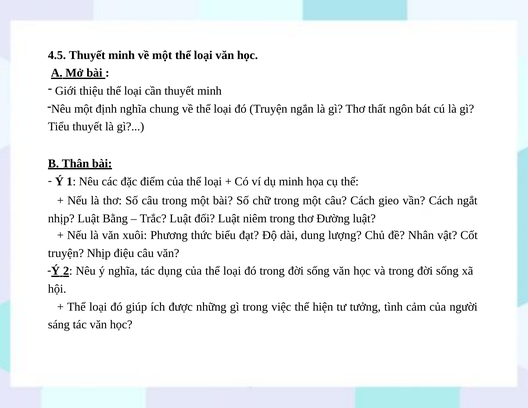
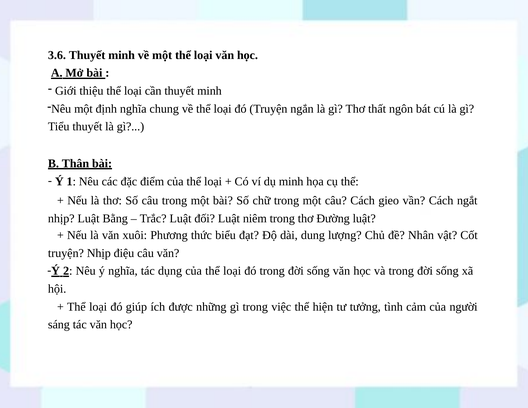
4.5: 4.5 -> 3.6
